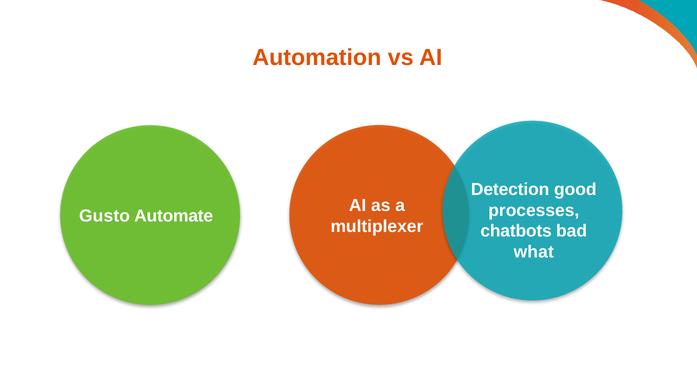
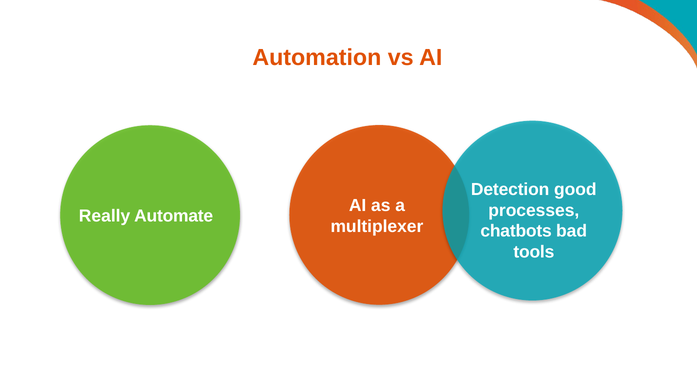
Gusto: Gusto -> Really
what: what -> tools
